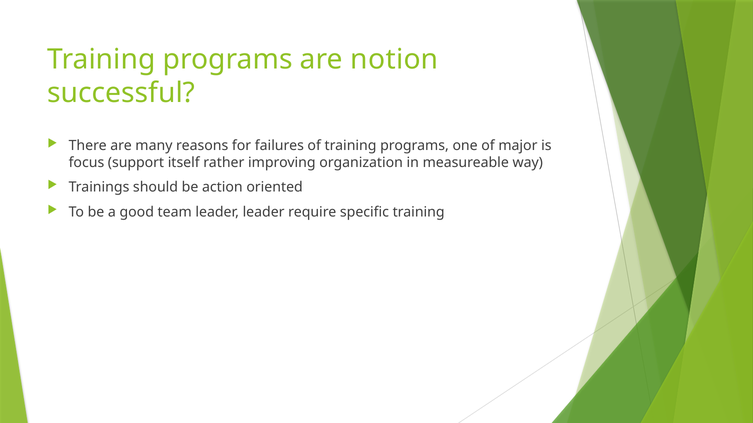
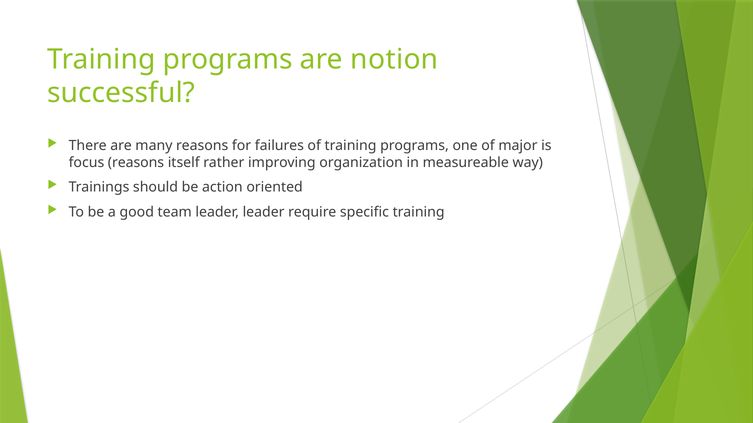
focus support: support -> reasons
